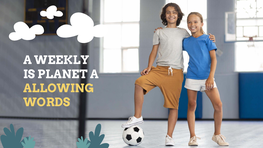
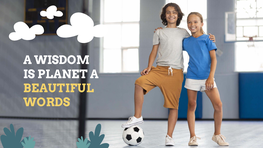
WEEKLY: WEEKLY -> WISDOM
ALLOWING: ALLOWING -> BEAUTIFUL
